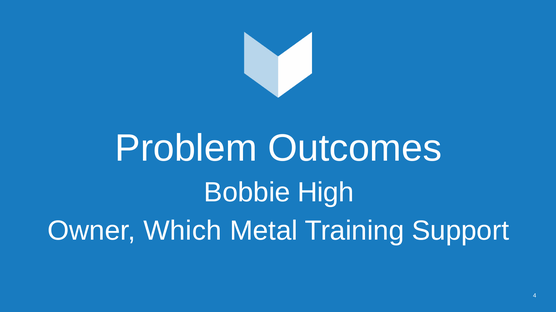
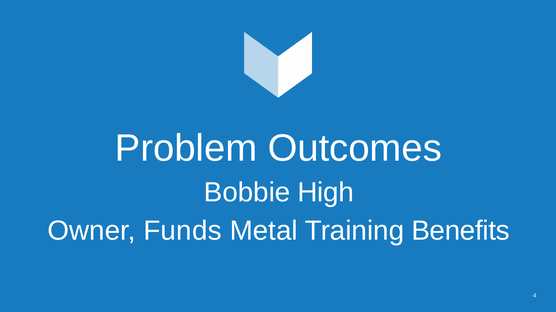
Which: Which -> Funds
Support: Support -> Benefits
